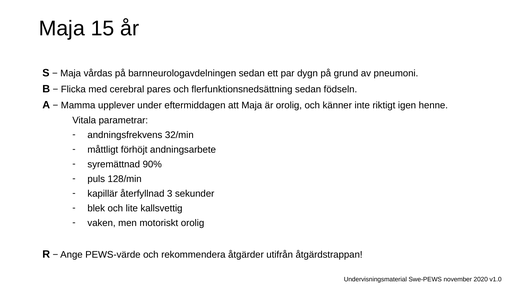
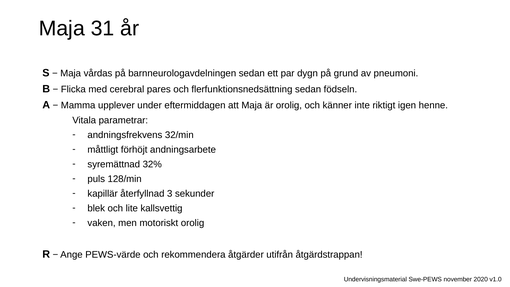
15: 15 -> 31
90%: 90% -> 32%
